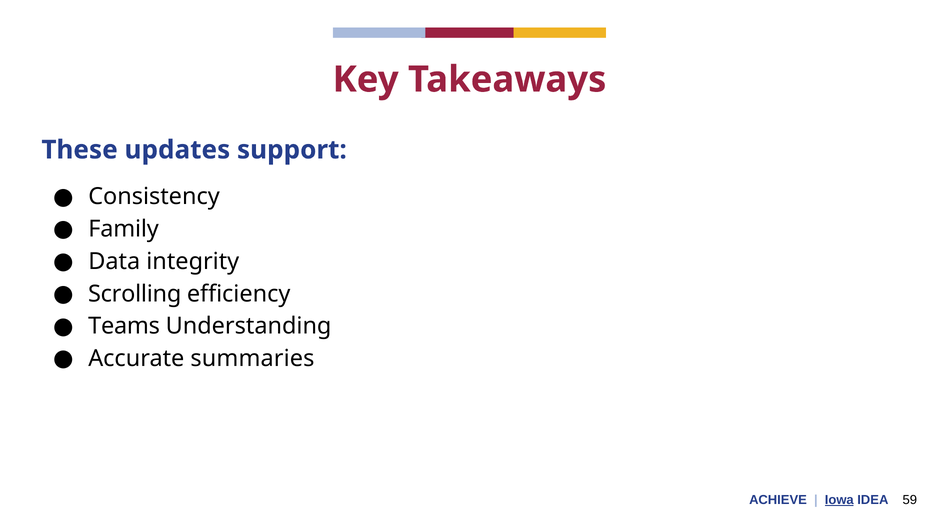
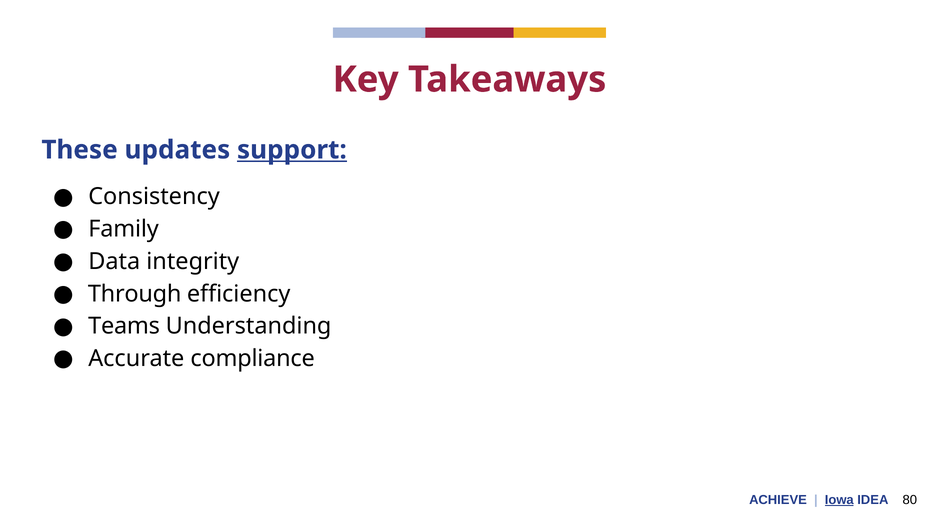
support underline: none -> present
Scrolling: Scrolling -> Through
summaries: summaries -> compliance
59: 59 -> 80
